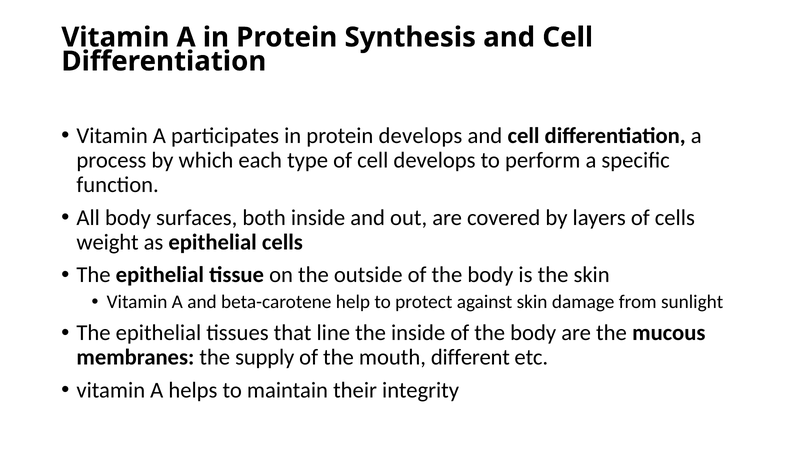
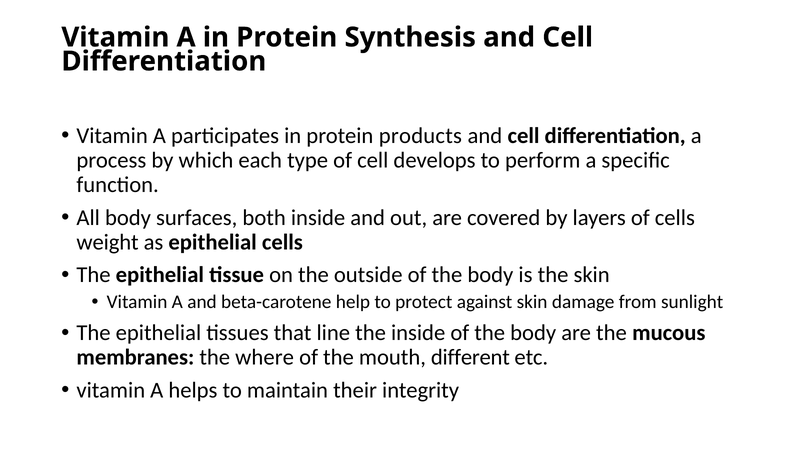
protein develops: develops -> products
supply: supply -> where
